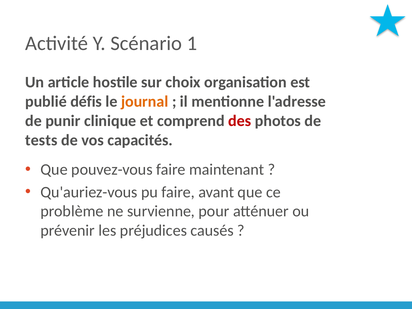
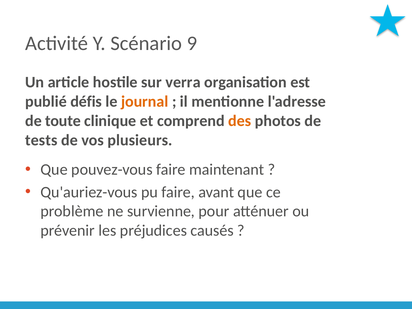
1: 1 -> 9
choix: choix -> verra
punir: punir -> toute
des colour: red -> orange
capacités: capacités -> plusieurs
